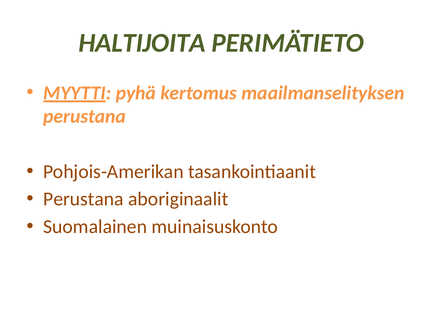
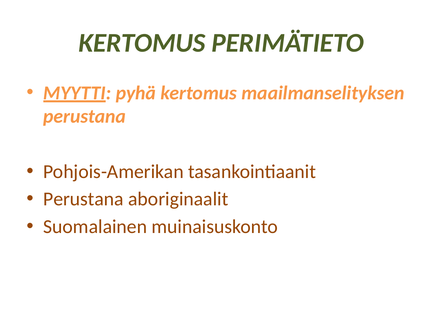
HALTIJOITA at (142, 43): HALTIJOITA -> KERTOMUS
